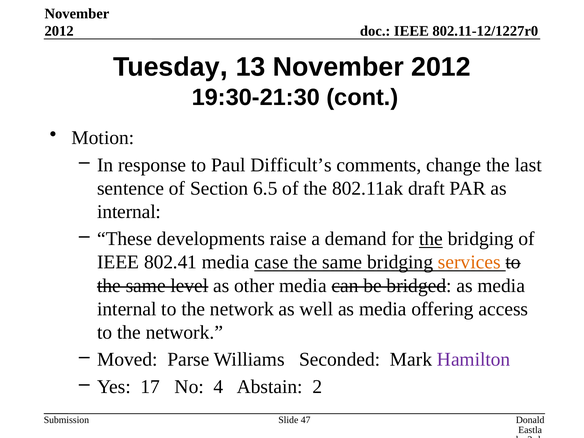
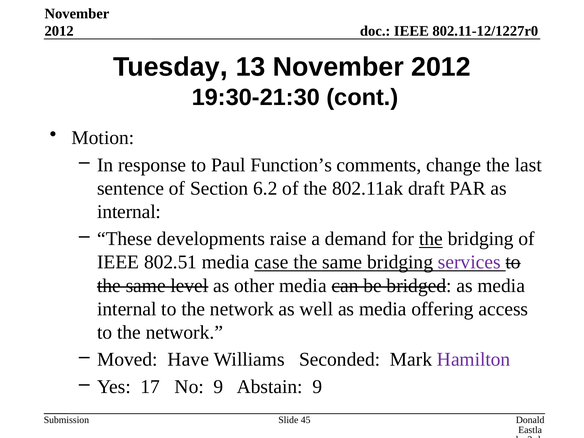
Difficult’s: Difficult’s -> Function’s
6.5: 6.5 -> 6.2
802.41: 802.41 -> 802.51
services colour: orange -> purple
Parse: Parse -> Have
No 4: 4 -> 9
Abstain 2: 2 -> 9
47: 47 -> 45
